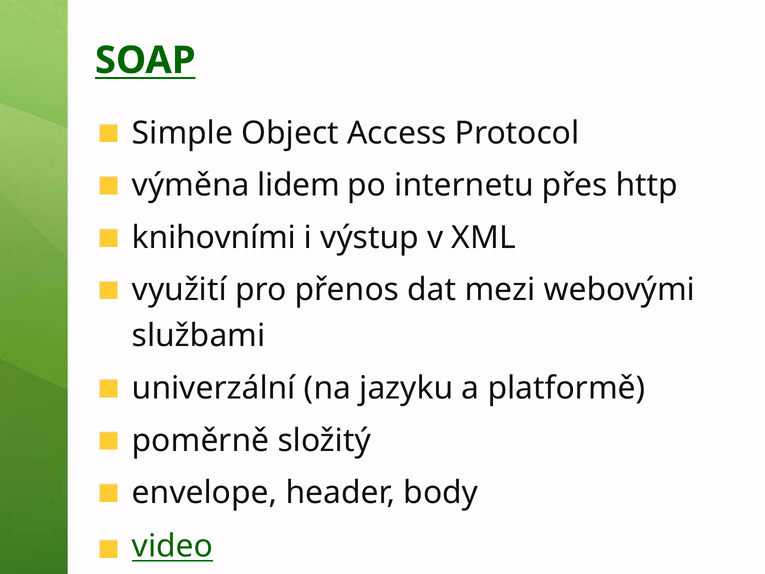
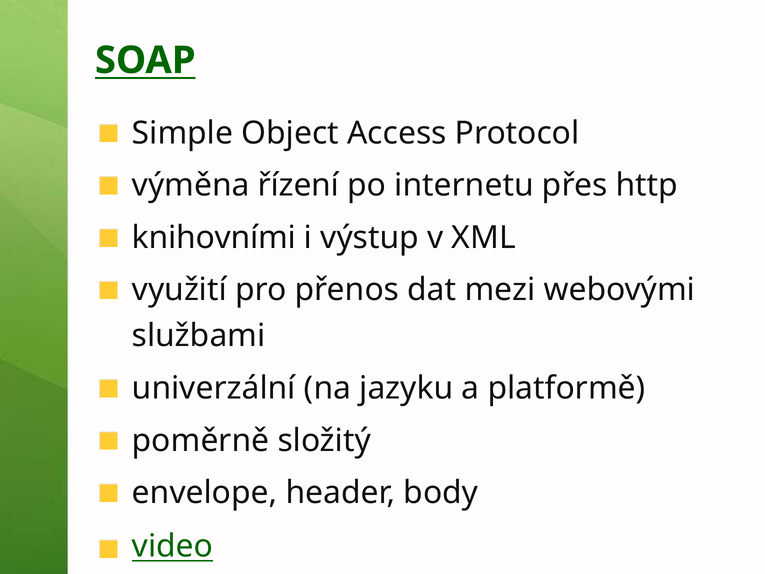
lidem: lidem -> řízení
